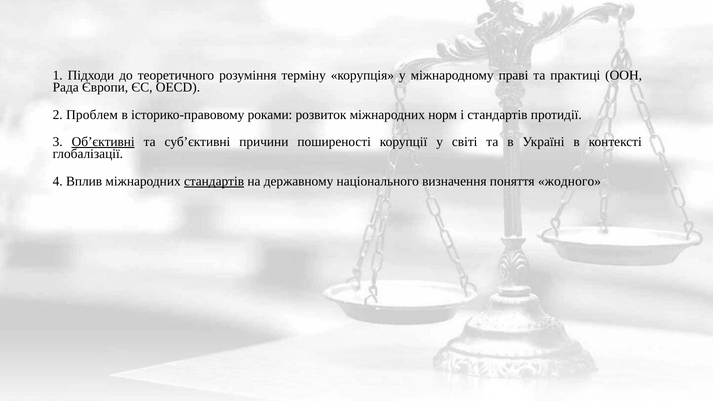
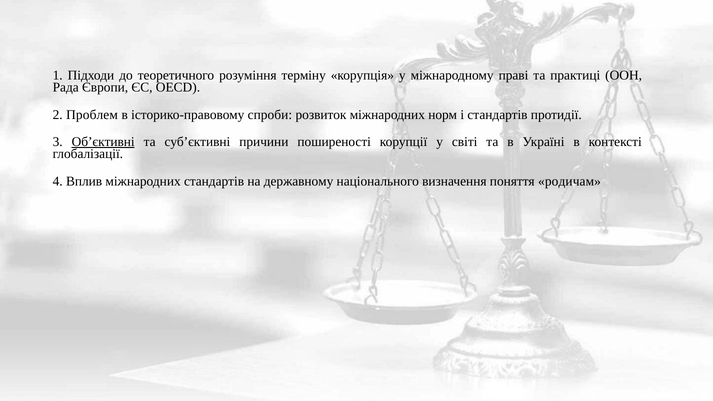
роками: роками -> спроби
стандартів at (214, 181) underline: present -> none
жодного: жодного -> родичам
